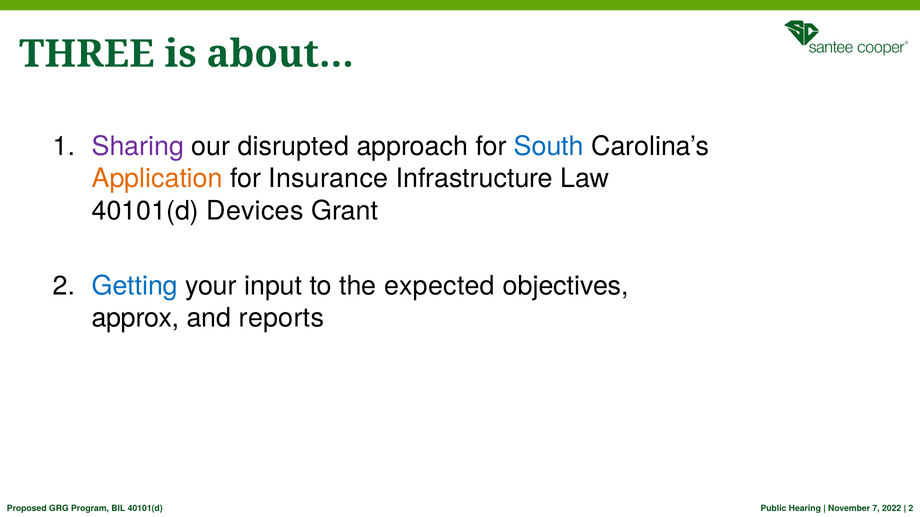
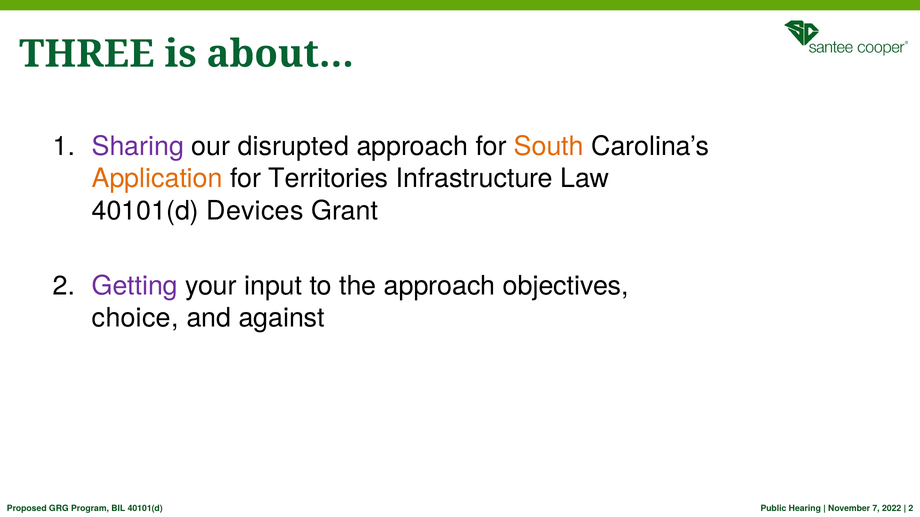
South colour: blue -> orange
Insurance: Insurance -> Territories
Getting colour: blue -> purple
the expected: expected -> approach
approx: approx -> choice
reports: reports -> against
